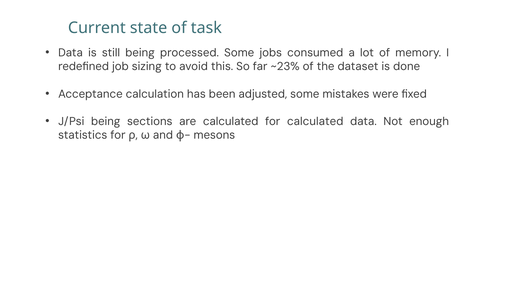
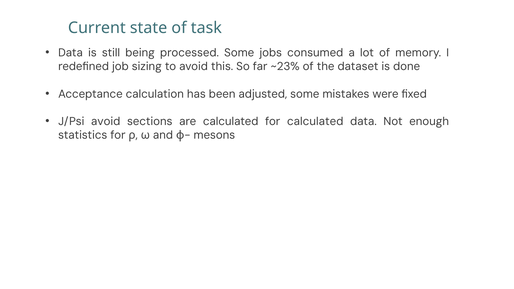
J/Psi being: being -> avoid
